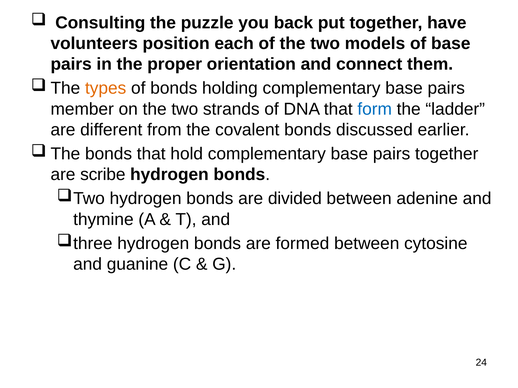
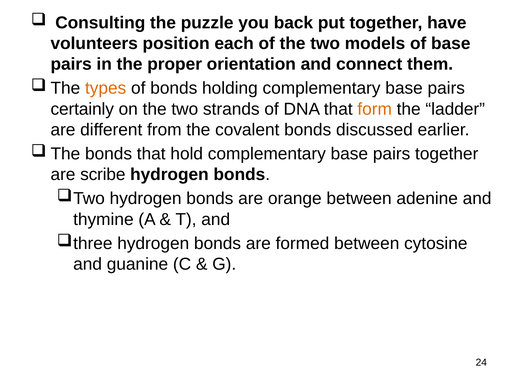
member: member -> certainly
form colour: blue -> orange
divided: divided -> orange
